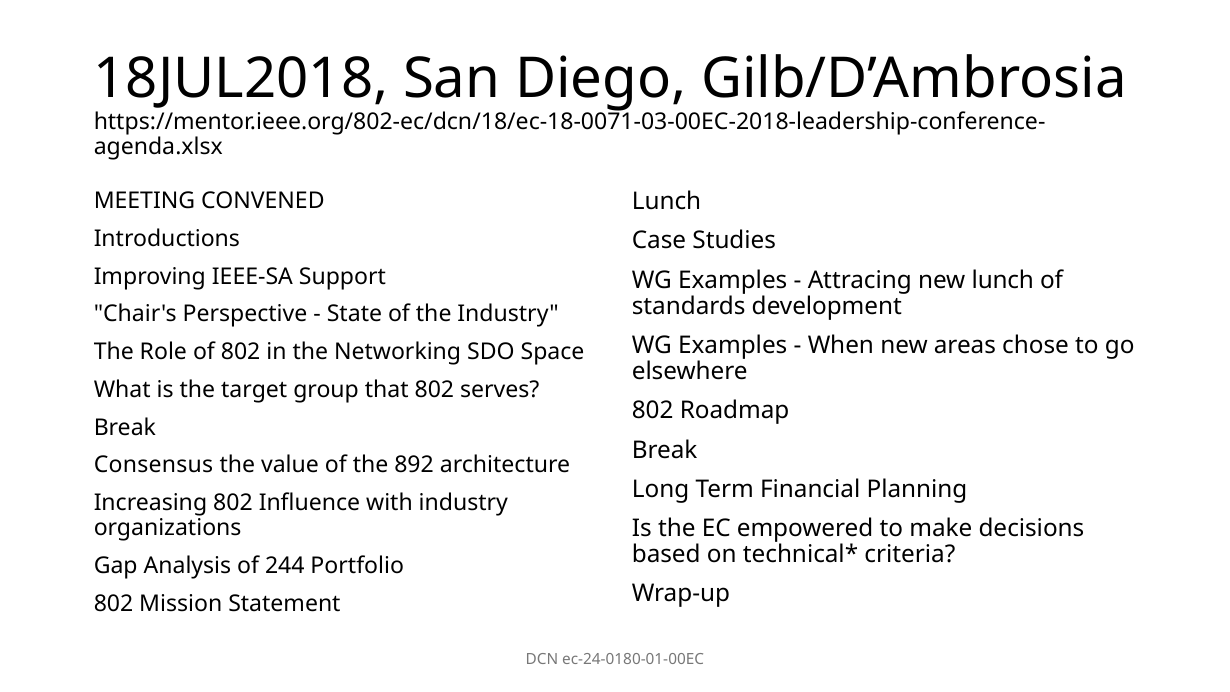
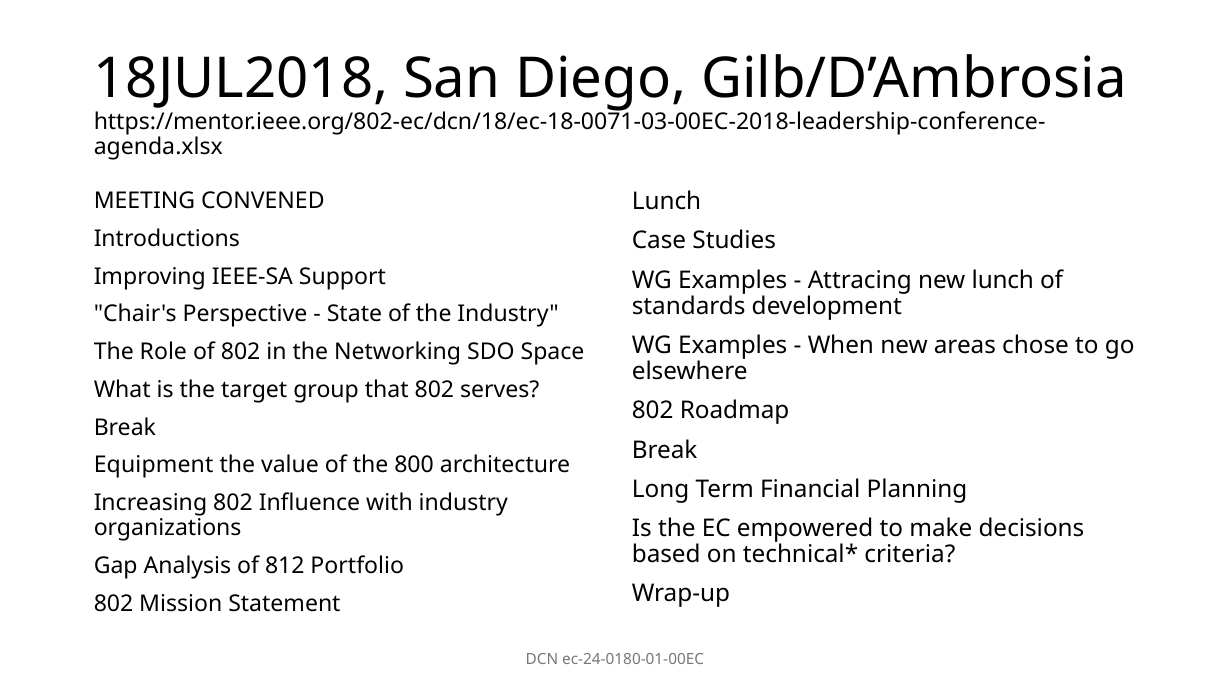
Consensus: Consensus -> Equipment
892: 892 -> 800
244: 244 -> 812
